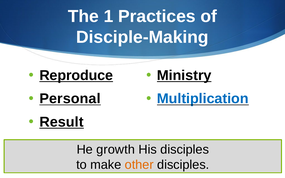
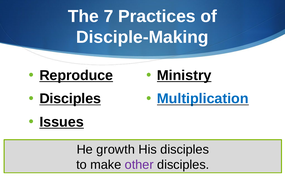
1: 1 -> 7
Personal at (70, 99): Personal -> Disciples
Result: Result -> Issues
other colour: orange -> purple
